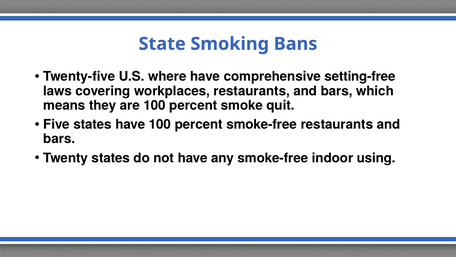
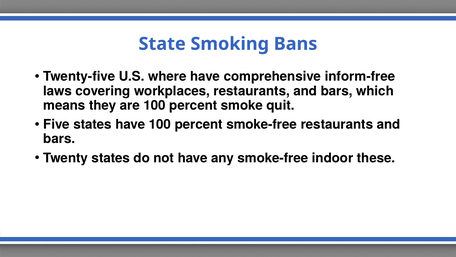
setting-free: setting-free -> inform-free
using: using -> these
